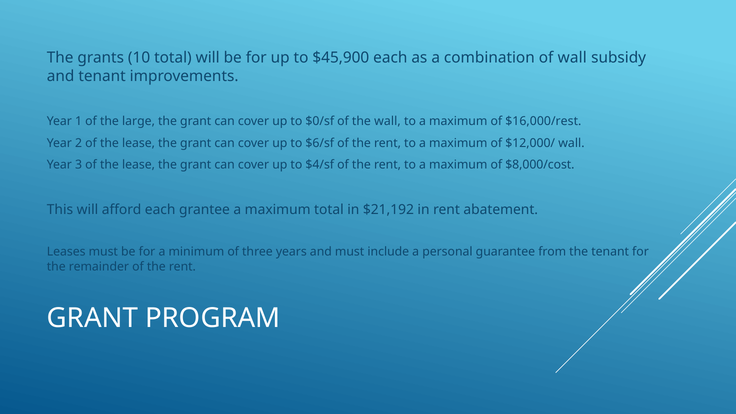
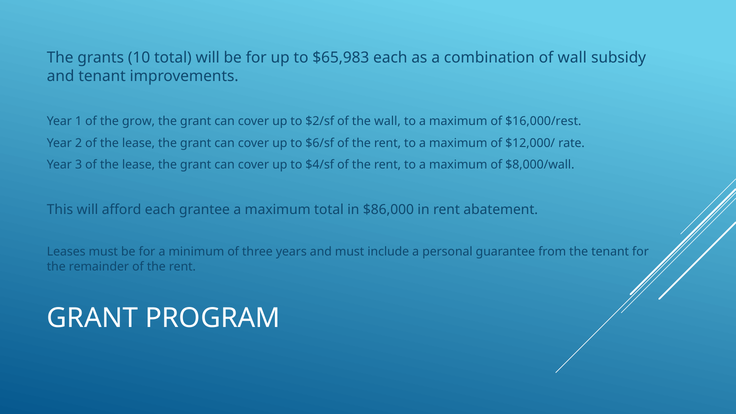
$45,900: $45,900 -> $65,983
large: large -> grow
$0/sf: $0/sf -> $2/sf
$12,000/ wall: wall -> rate
$8,000/cost: $8,000/cost -> $8,000/wall
$21,192: $21,192 -> $86,000
